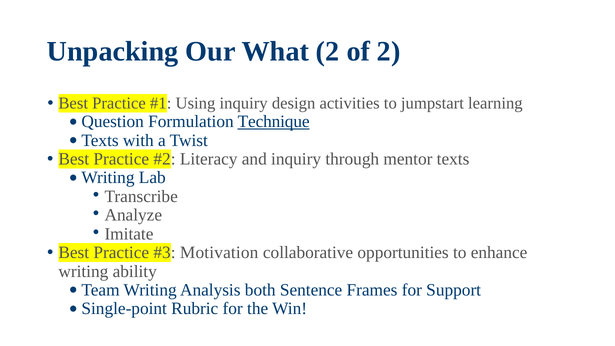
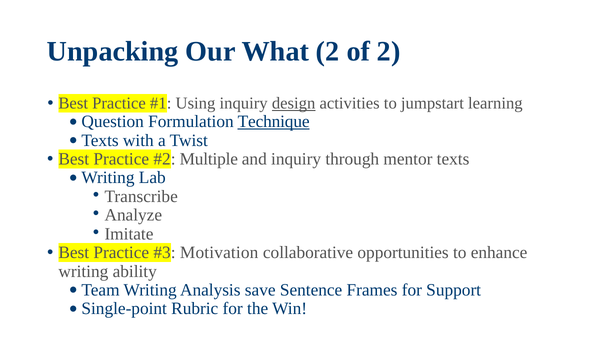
design underline: none -> present
Literacy: Literacy -> Multiple
both: both -> save
